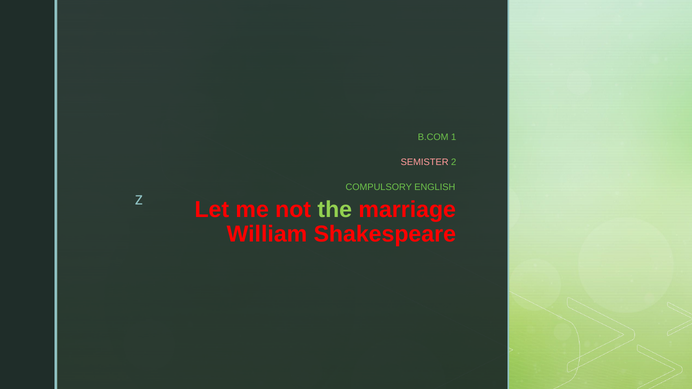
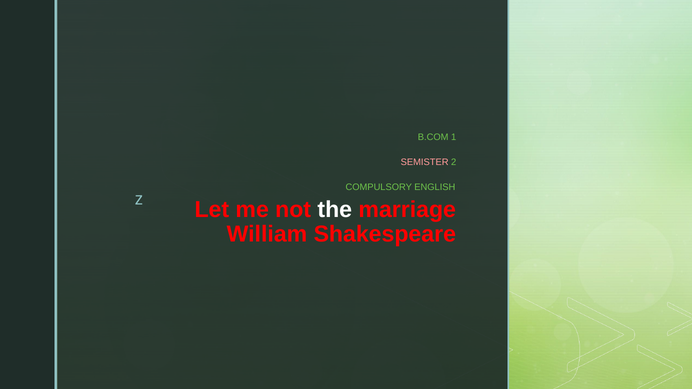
the colour: light green -> white
